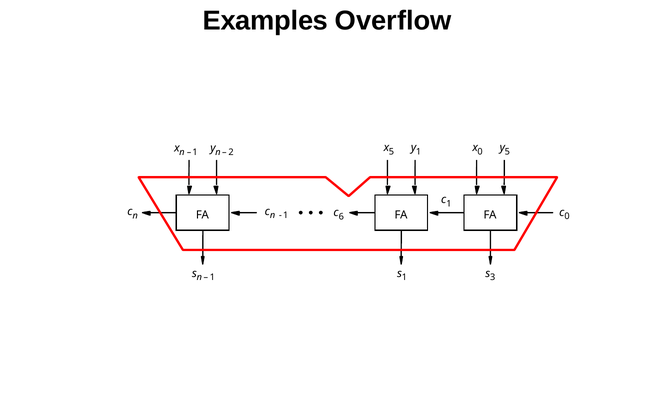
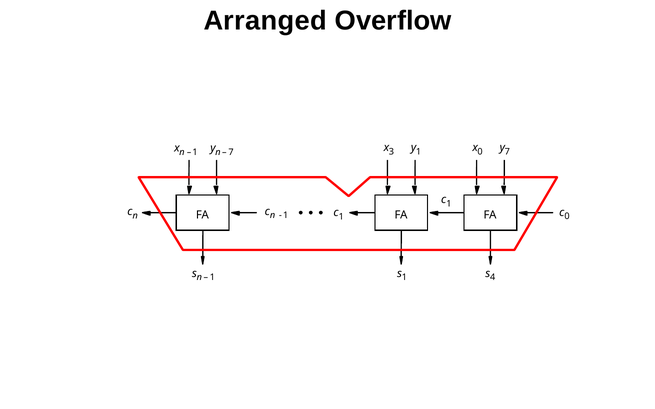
Examples: Examples -> Arranged
x 5: 5 -> 3
y 5: 5 -> 7
n 2: 2 -> 7
6 at (341, 217): 6 -> 1
3: 3 -> 4
